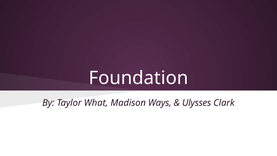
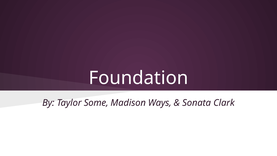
What: What -> Some
Ulysses: Ulysses -> Sonata
